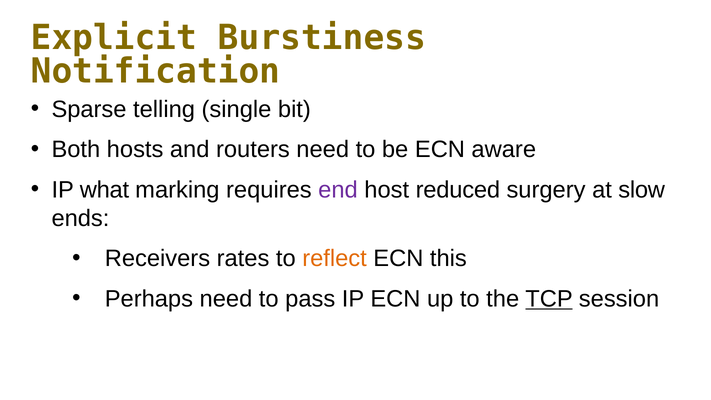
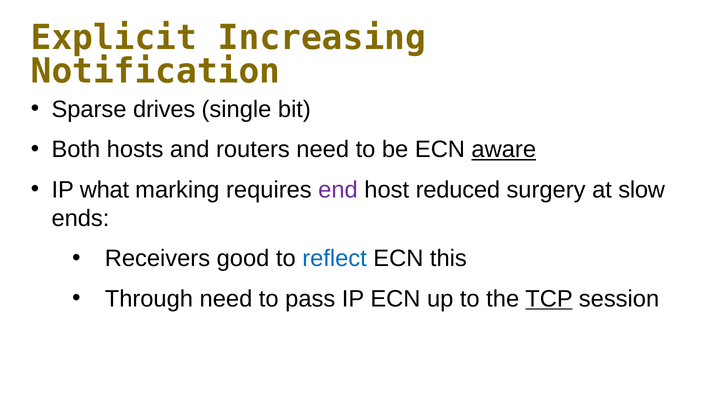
Burstiness: Burstiness -> Increasing
telling: telling -> drives
aware underline: none -> present
rates: rates -> good
reflect colour: orange -> blue
Perhaps: Perhaps -> Through
